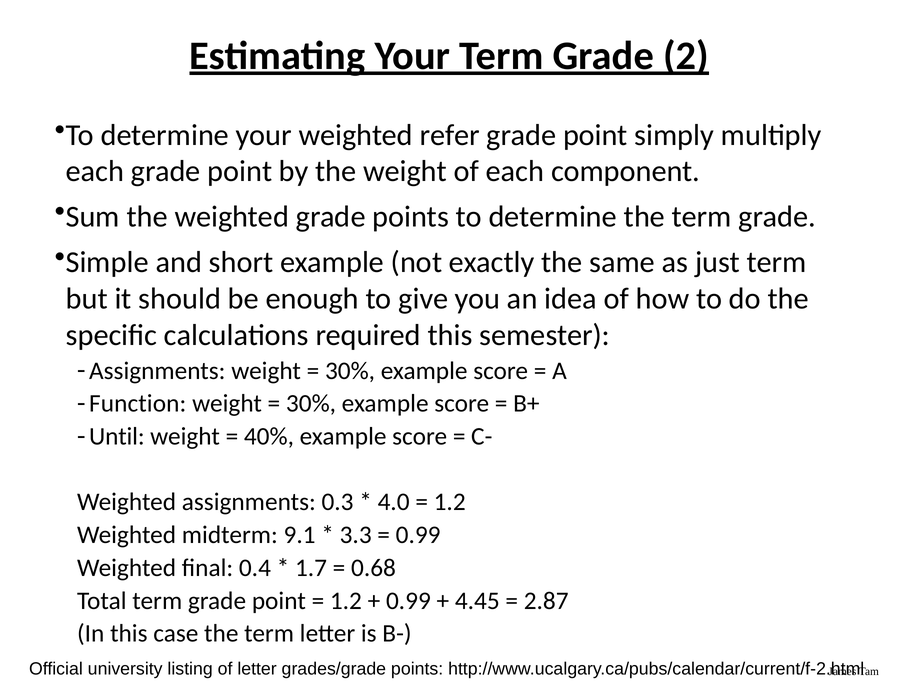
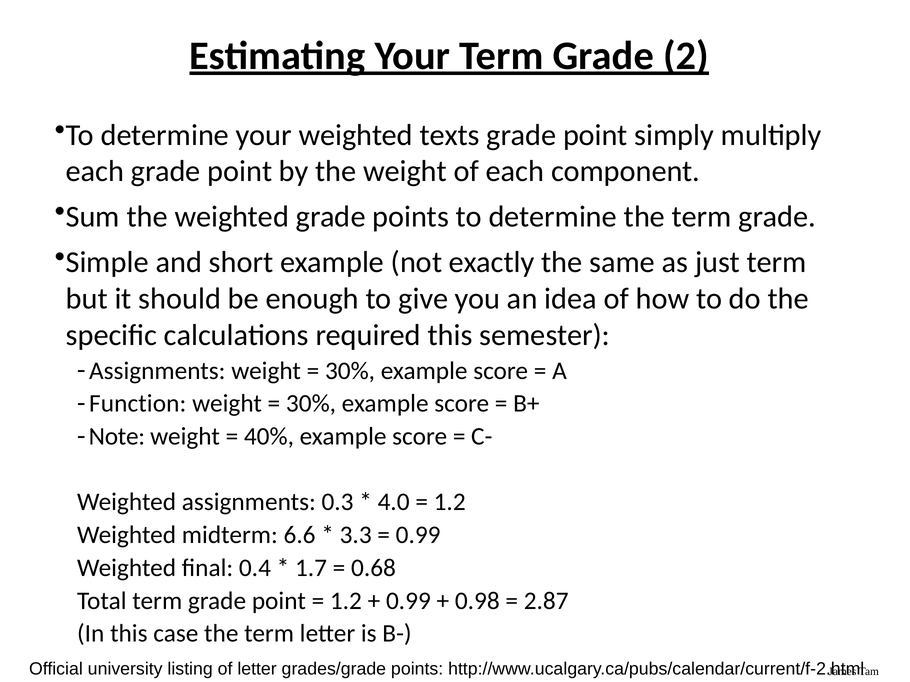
refer: refer -> texts
Until: Until -> Note
9.1: 9.1 -> 6.6
4.45: 4.45 -> 0.98
